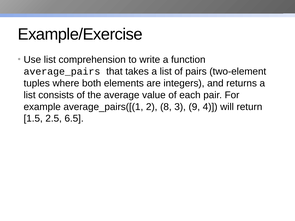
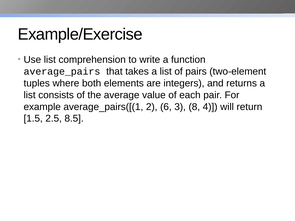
8: 8 -> 6
9: 9 -> 8
6.5: 6.5 -> 8.5
